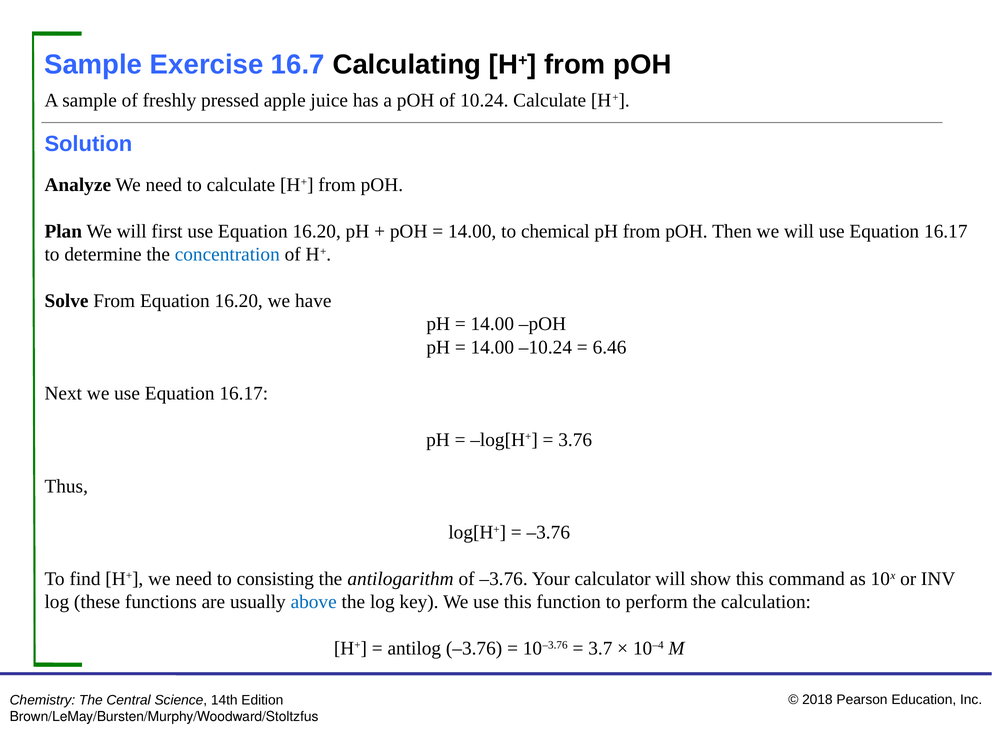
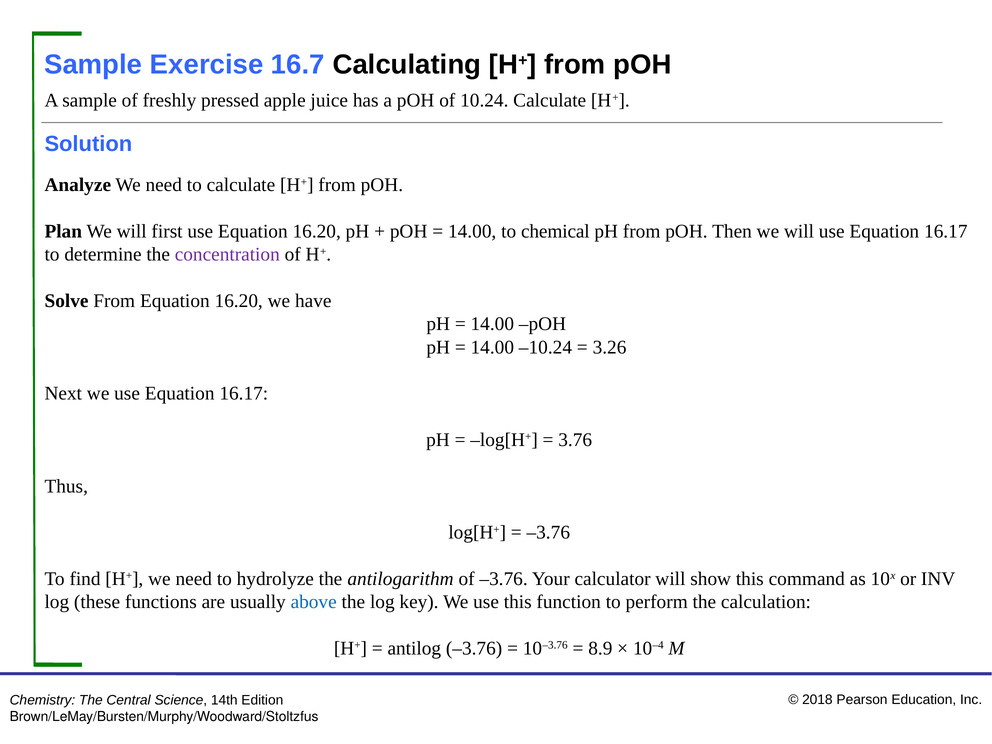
concentration colour: blue -> purple
6.46: 6.46 -> 3.26
consisting: consisting -> hydrolyze
3.7: 3.7 -> 8.9
